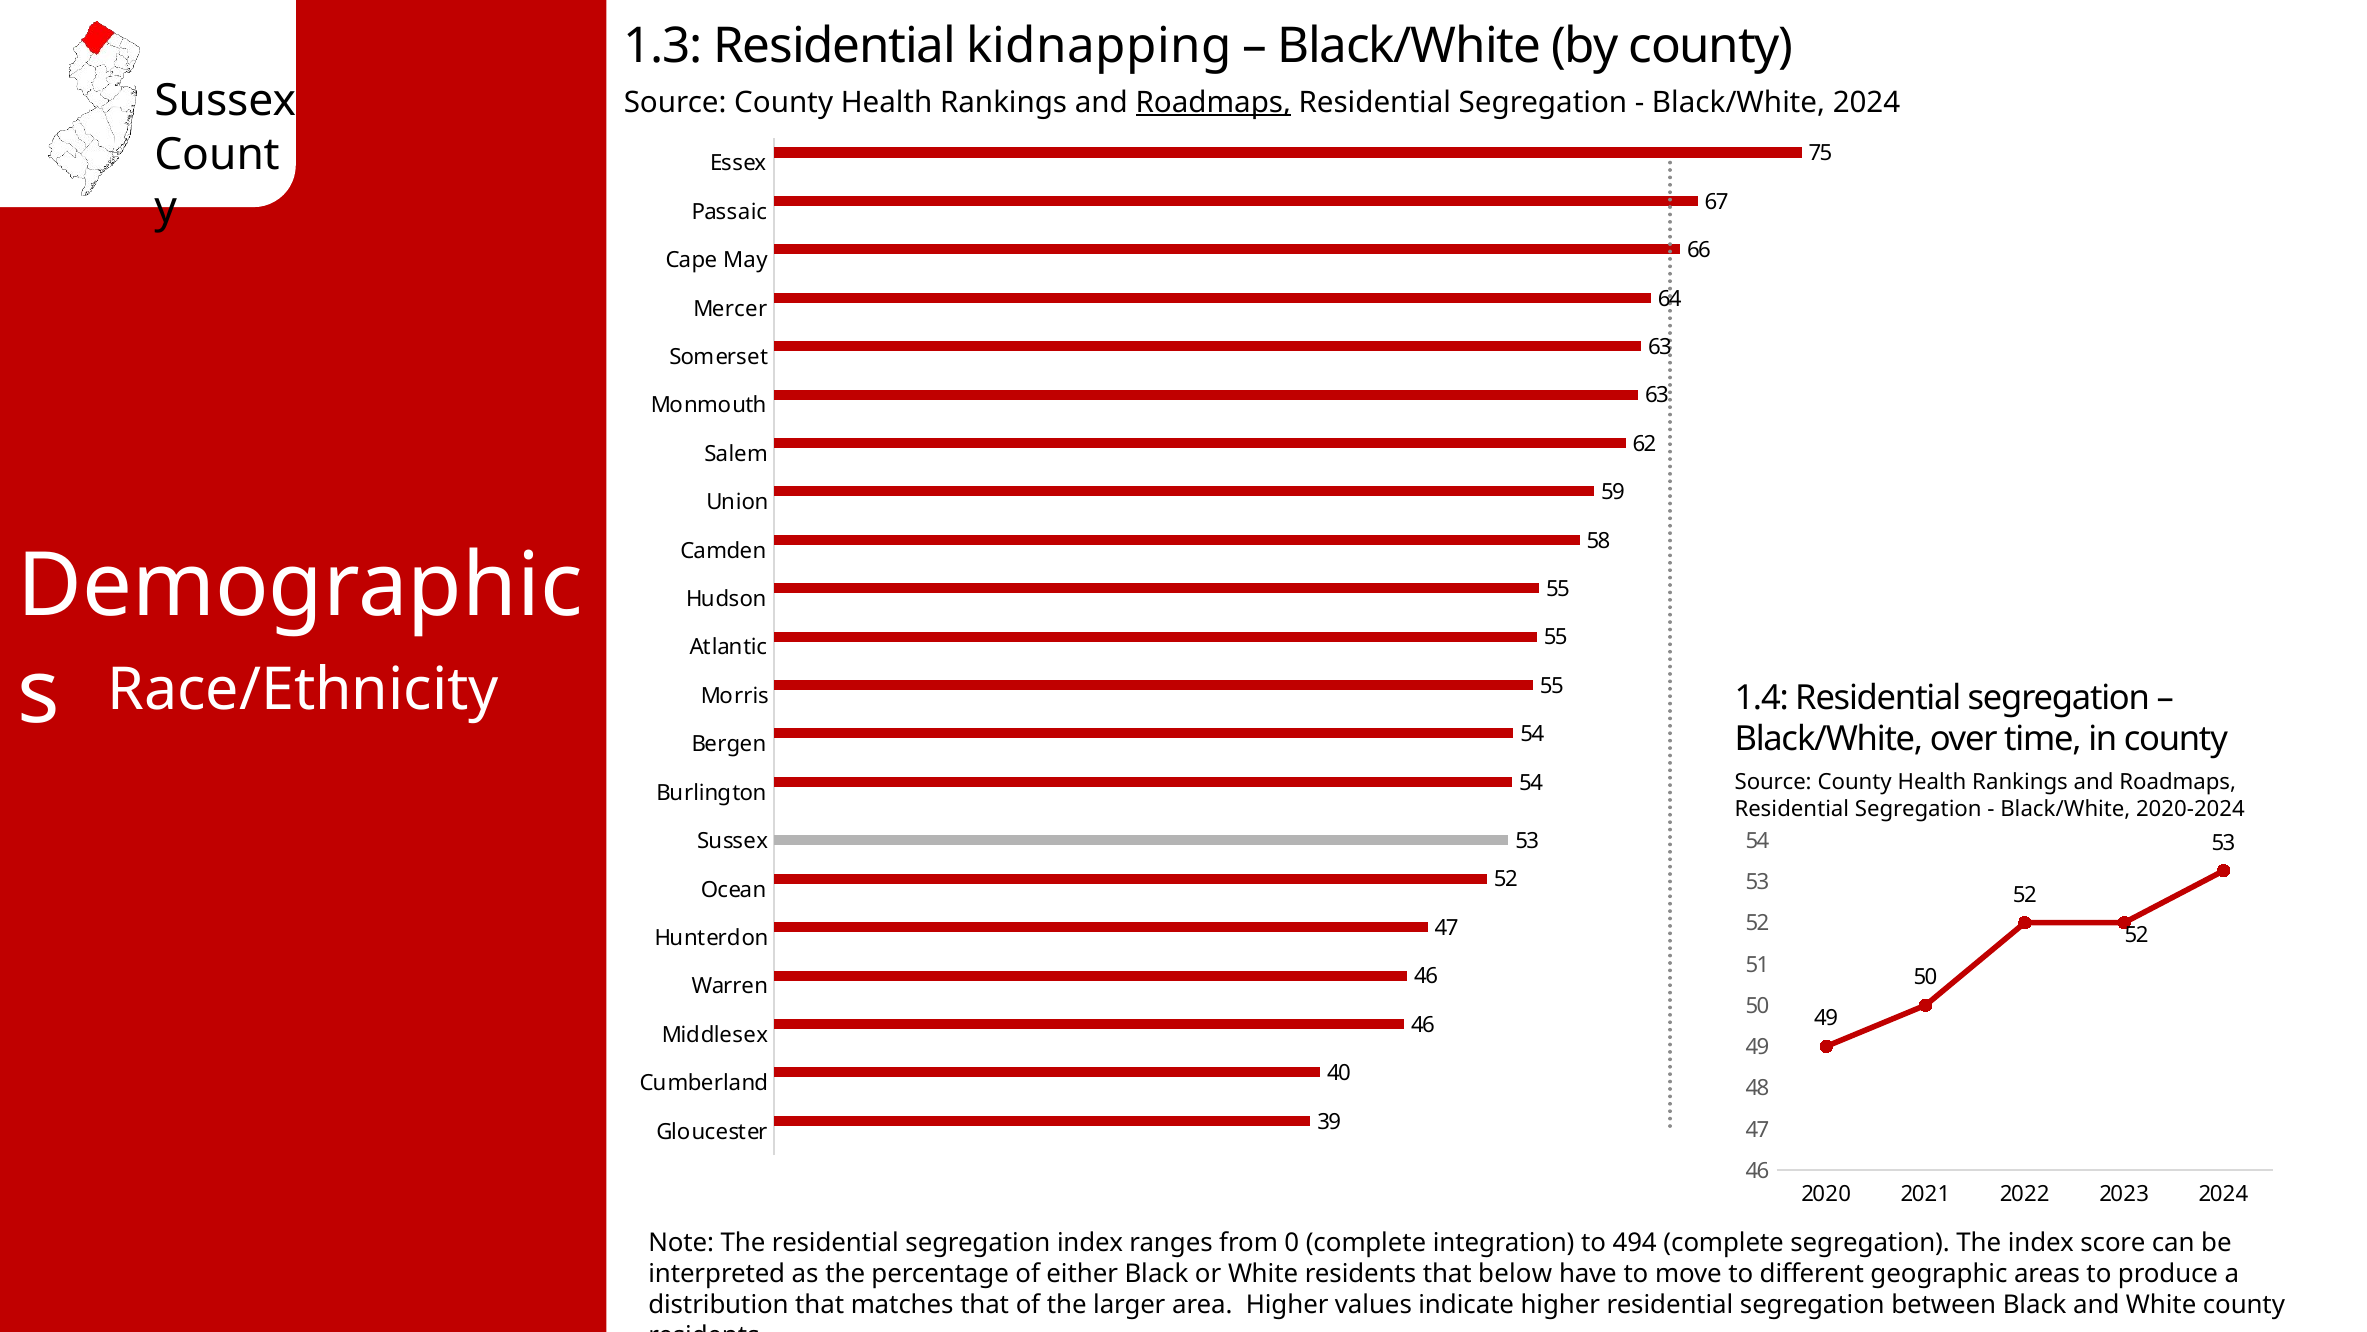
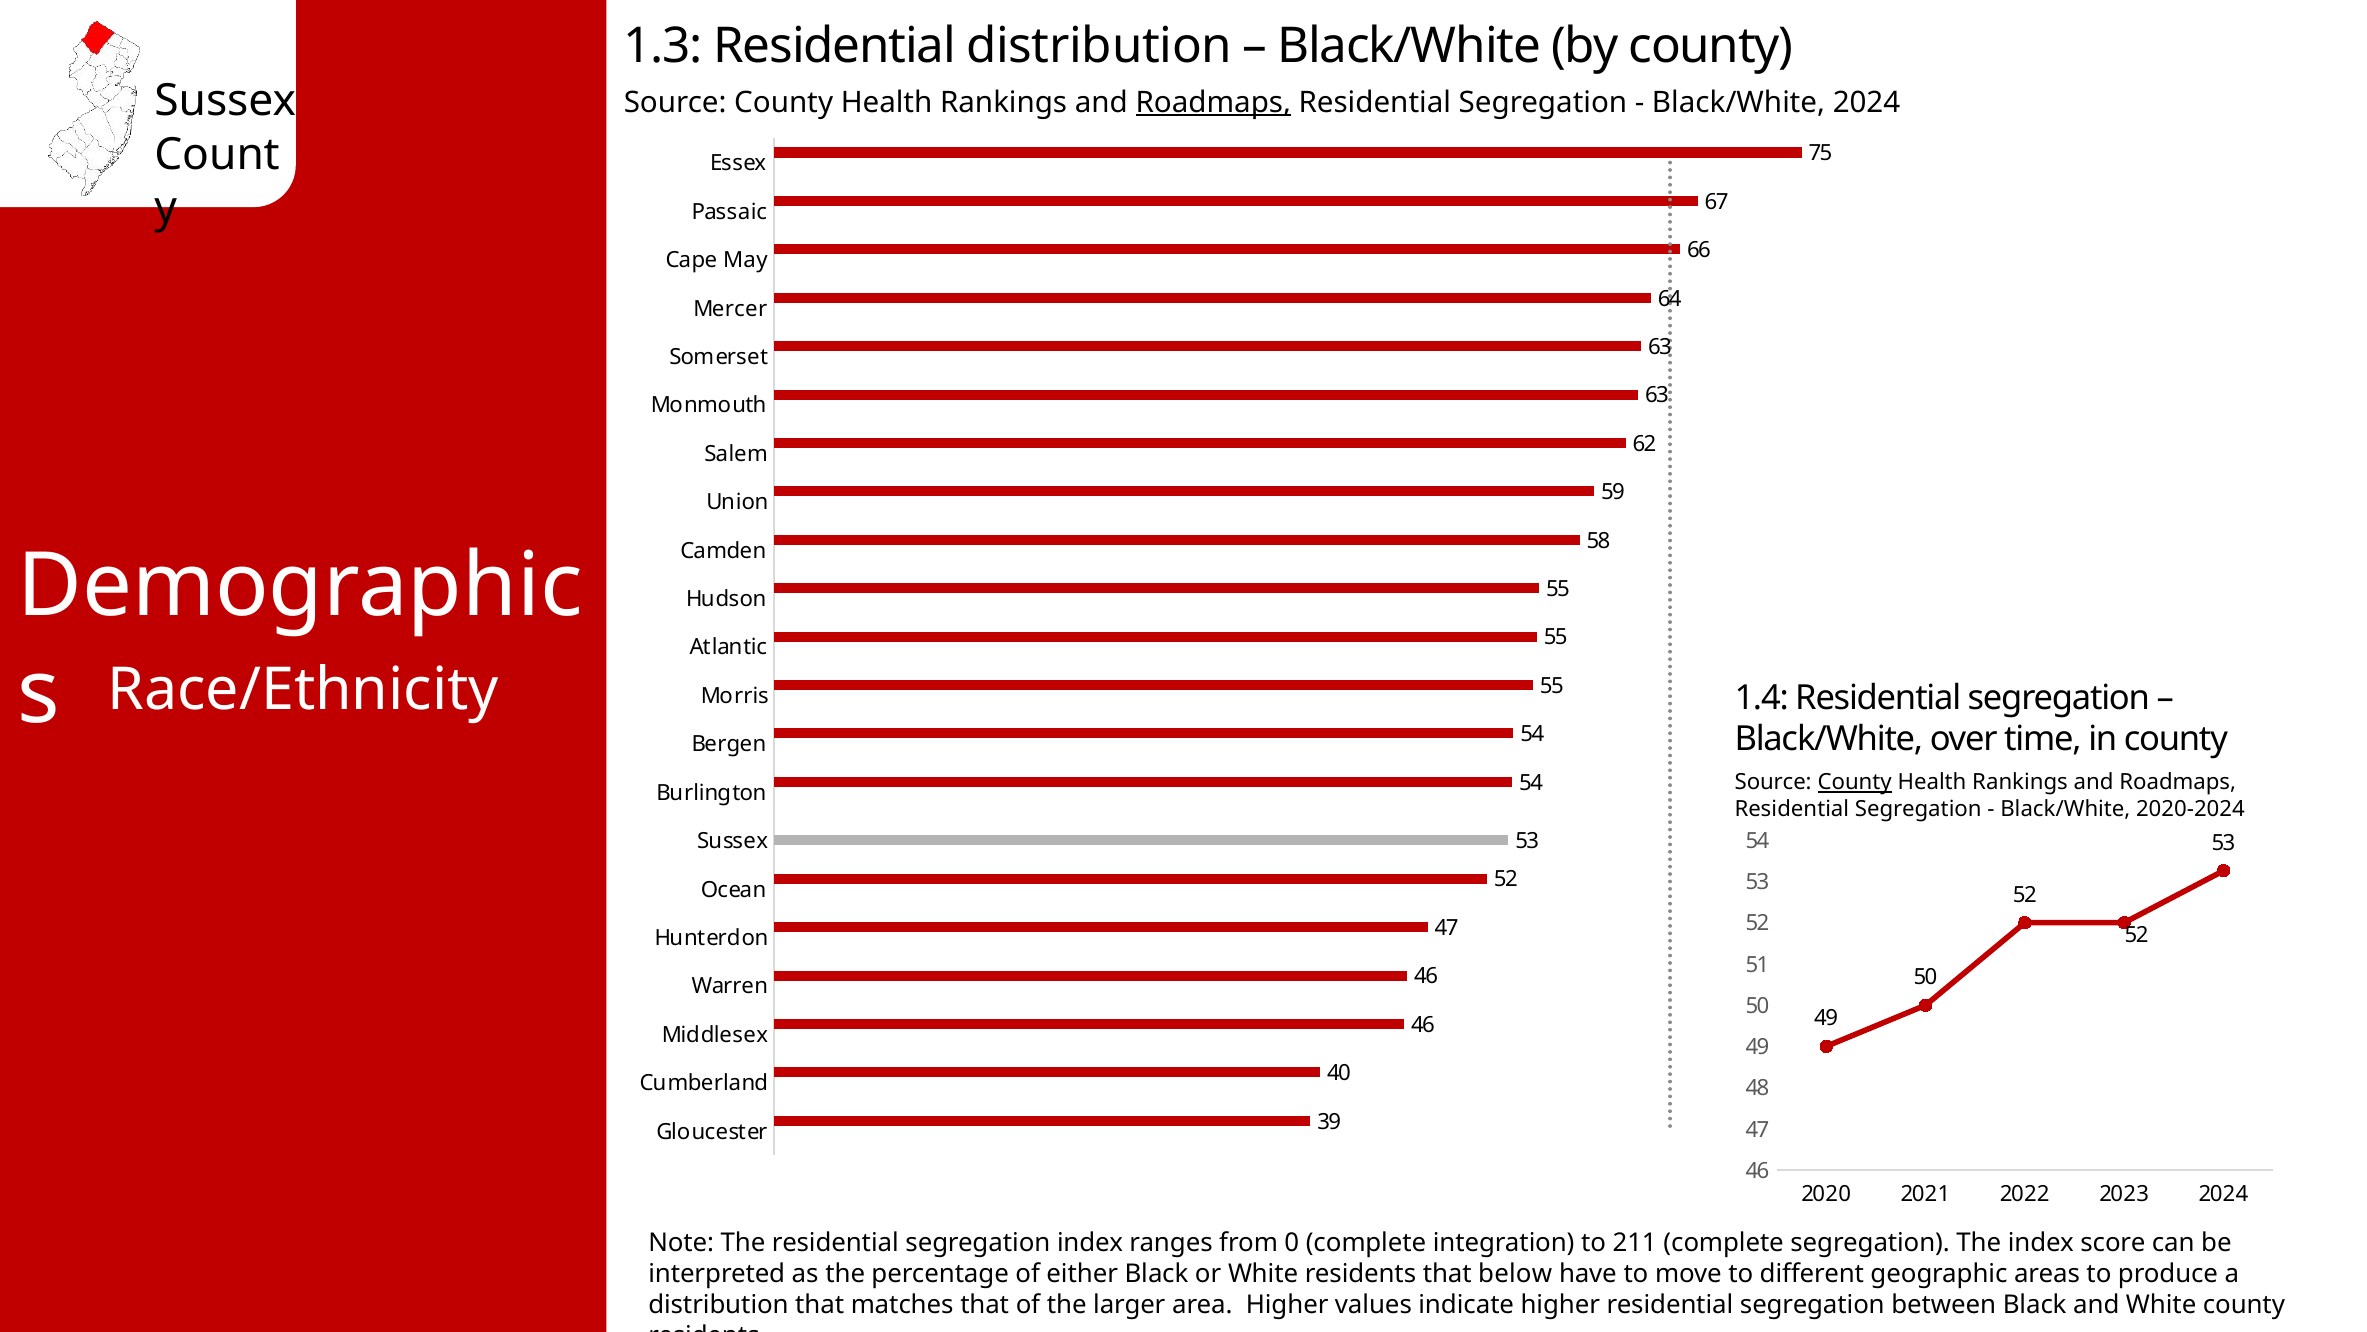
Residential kidnapping: kidnapping -> distribution
County at (1855, 782) underline: none -> present
494: 494 -> 211
